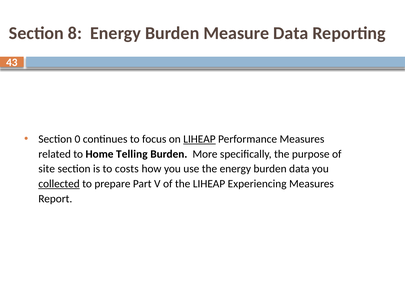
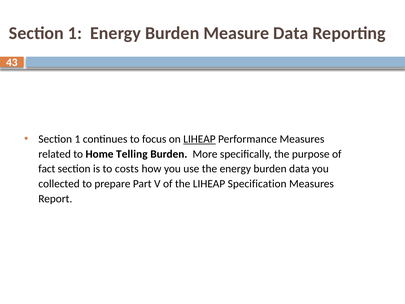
8 at (75, 33): 8 -> 1
0 at (77, 139): 0 -> 1
site: site -> fact
collected underline: present -> none
Experiencing: Experiencing -> Specification
